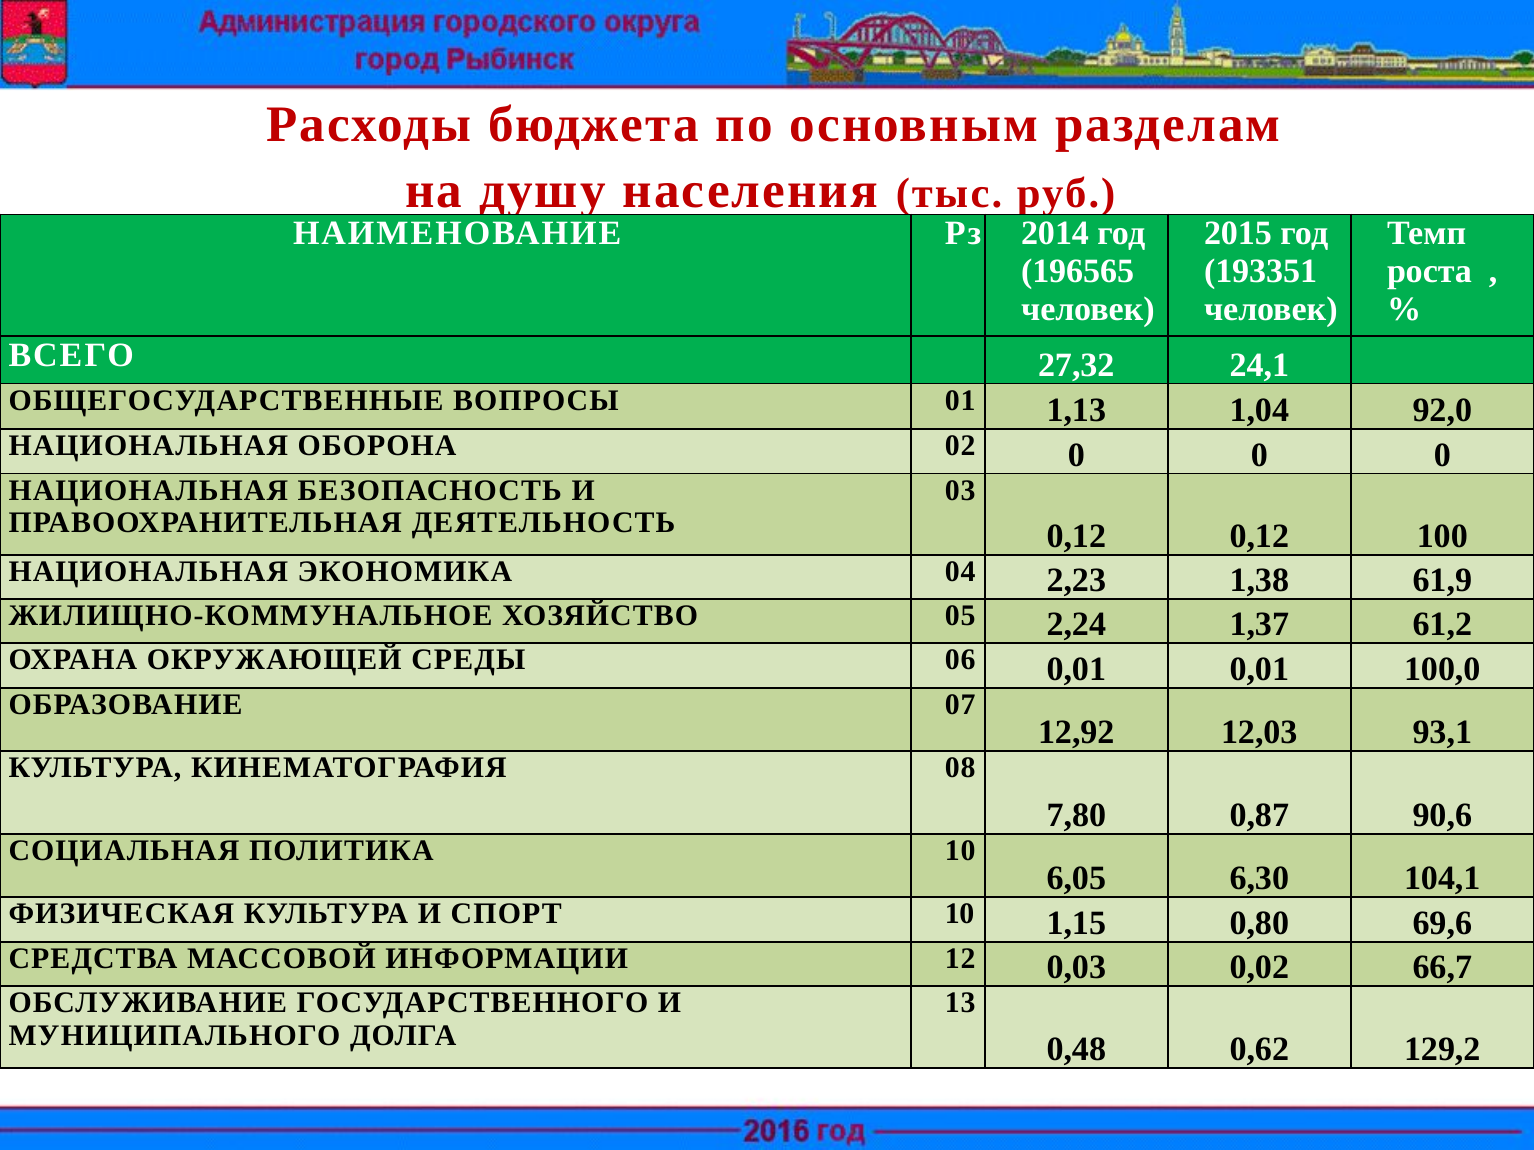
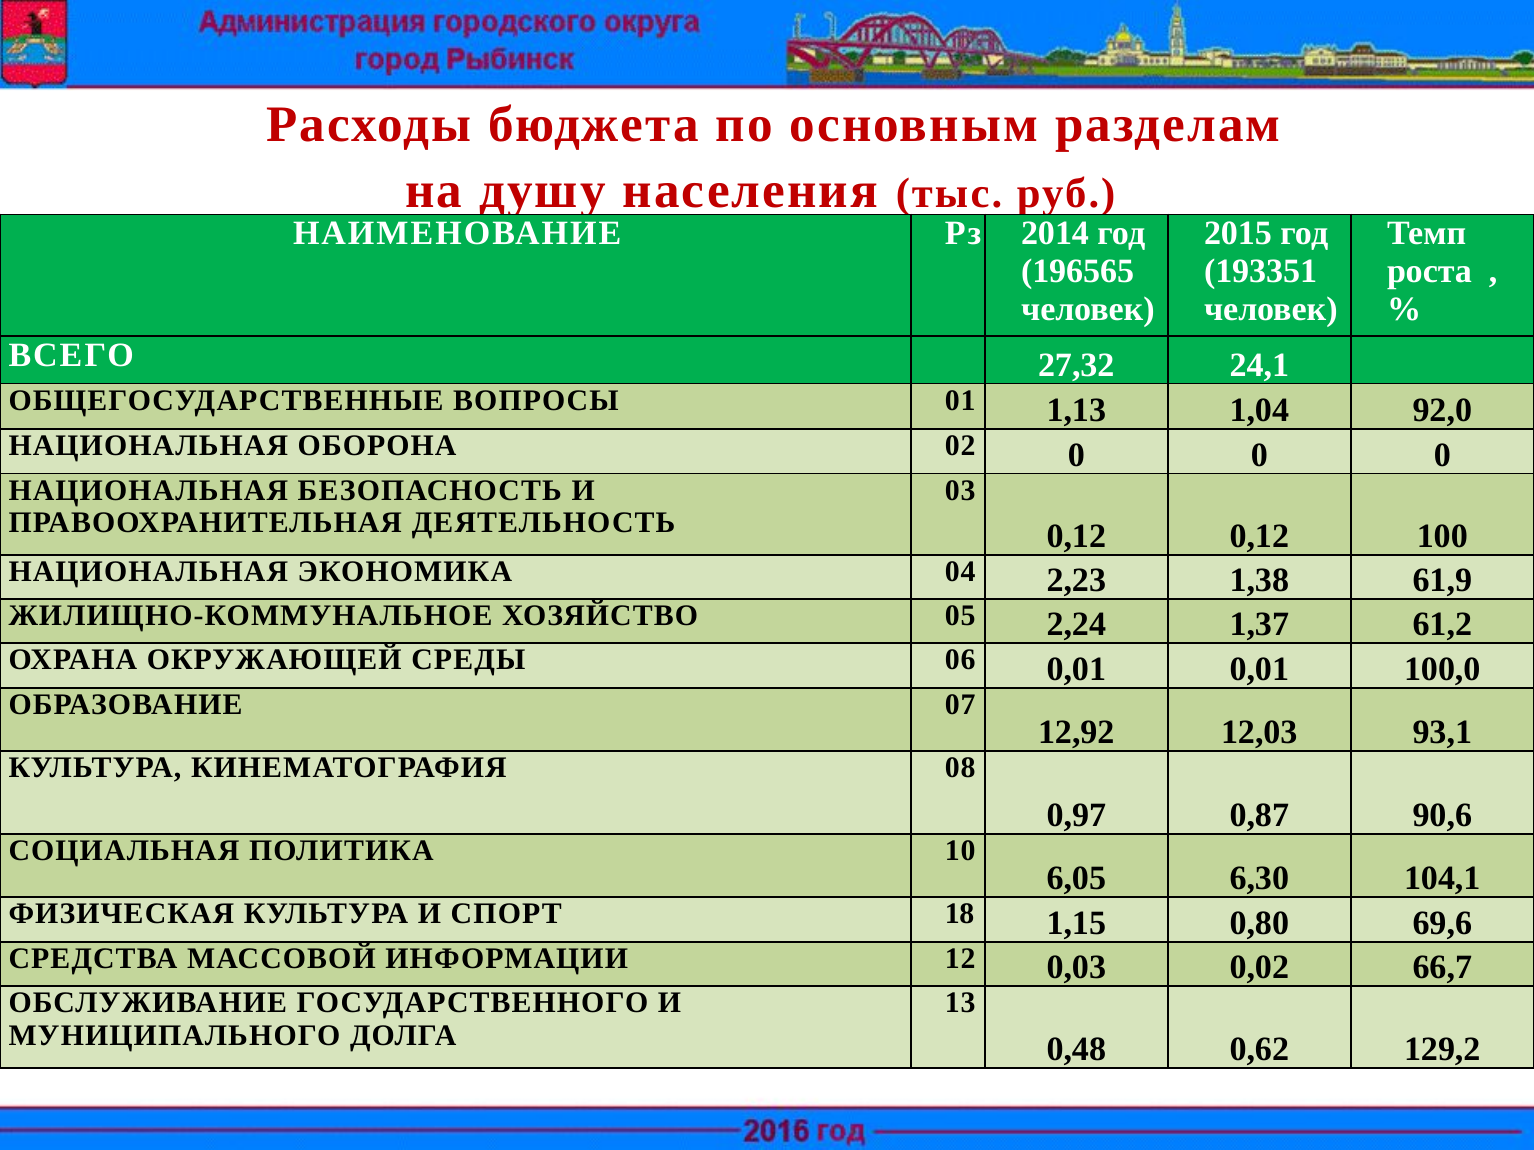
7,80: 7,80 -> 0,97
СПОРТ 10: 10 -> 18
